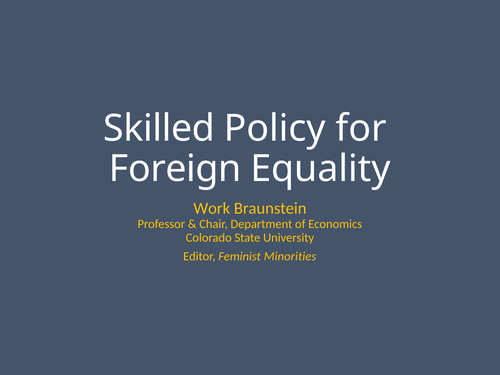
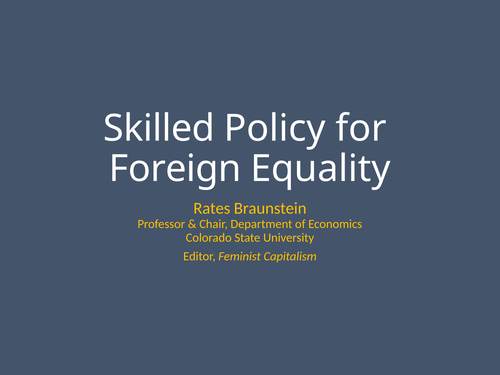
Work: Work -> Rates
Minorities: Minorities -> Capitalism
